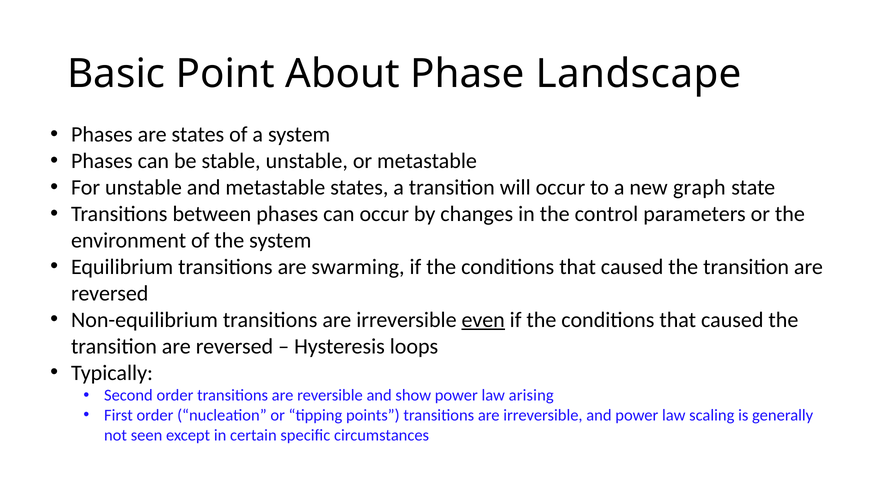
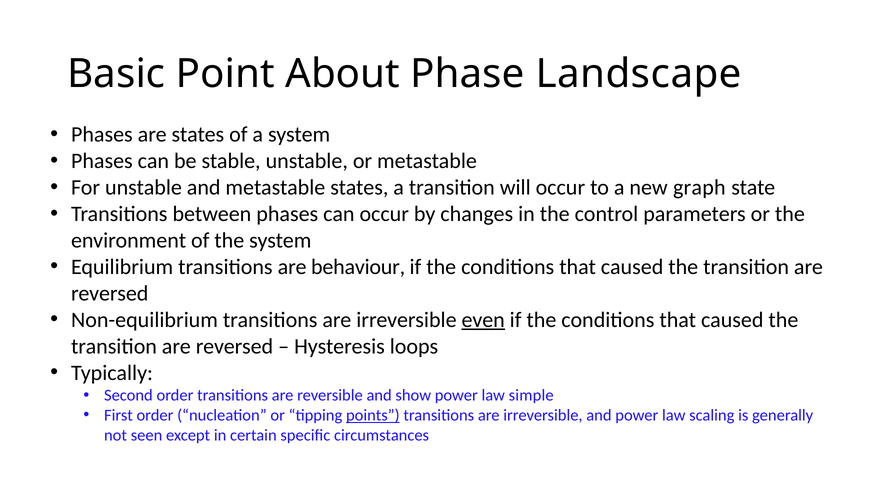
swarming: swarming -> behaviour
arising: arising -> simple
points underline: none -> present
